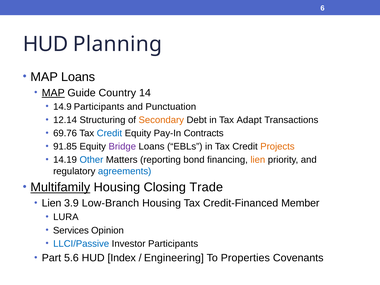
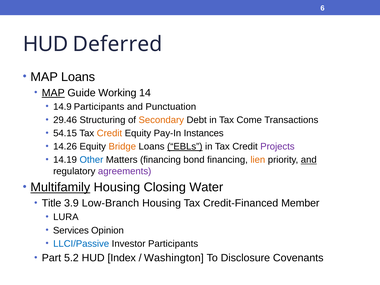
Planning: Planning -> Deferred
Country: Country -> Working
12.14: 12.14 -> 29.46
Adapt: Adapt -> Come
69.76: 69.76 -> 54.15
Credit at (109, 133) colour: blue -> orange
Contracts: Contracts -> Instances
91.85: 91.85 -> 14.26
Bridge colour: purple -> orange
EBLs underline: none -> present
Projects colour: orange -> purple
Matters reporting: reporting -> financing
and at (309, 160) underline: none -> present
agreements colour: blue -> purple
Trade: Trade -> Water
Lien at (52, 203): Lien -> Title
5.6: 5.6 -> 5.2
Engineering: Engineering -> Washington
Properties: Properties -> Disclosure
